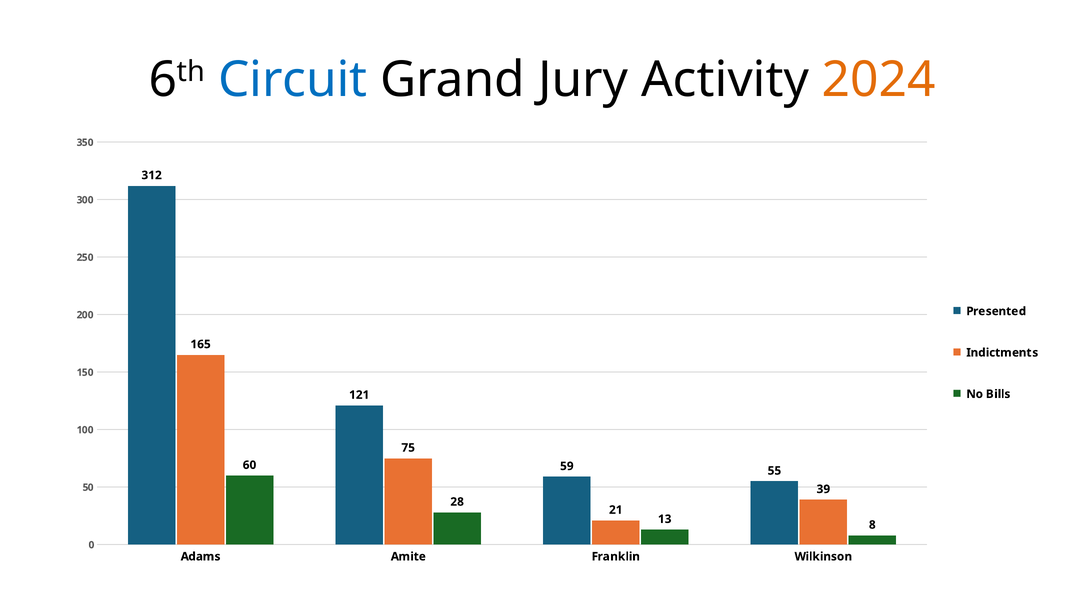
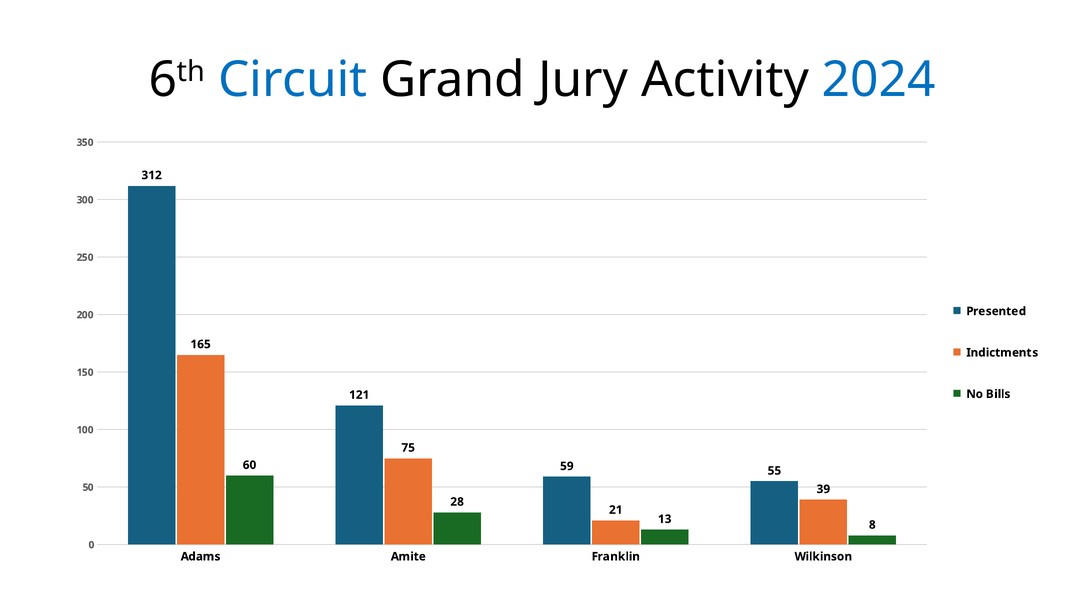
2024 colour: orange -> blue
